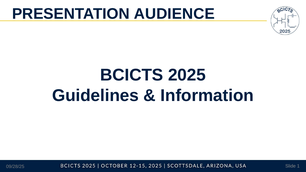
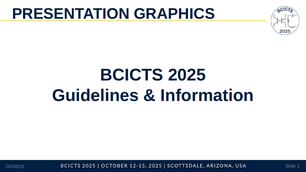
AUDIENCE: AUDIENCE -> GRAPHICS
